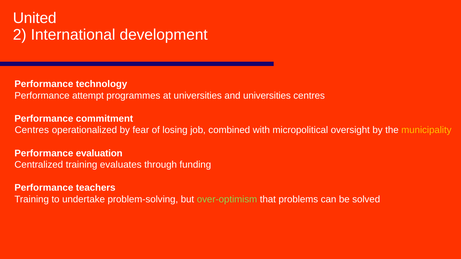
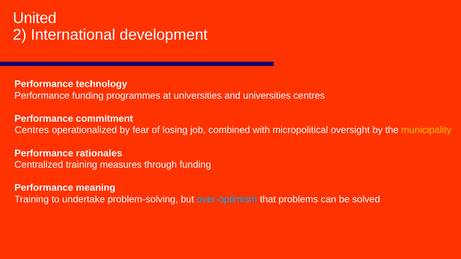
Performance attempt: attempt -> funding
evaluation: evaluation -> rationales
evaluates: evaluates -> measures
teachers: teachers -> meaning
over-optimism colour: light green -> light blue
